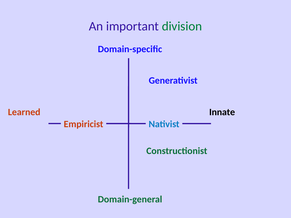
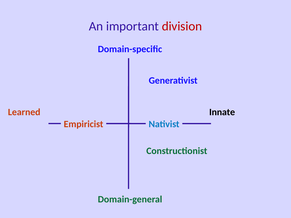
division colour: green -> red
